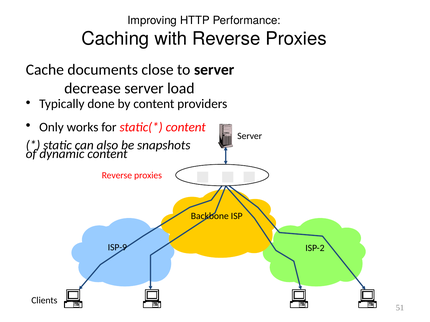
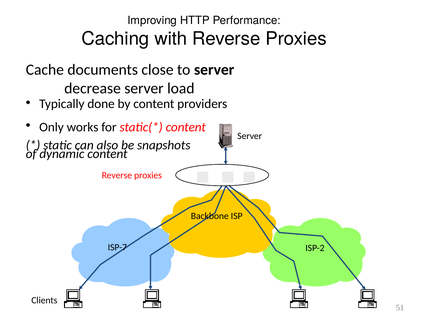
ISP-9: ISP-9 -> ISP-7
